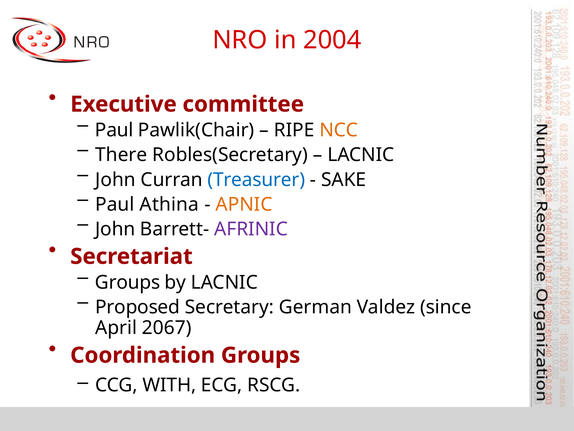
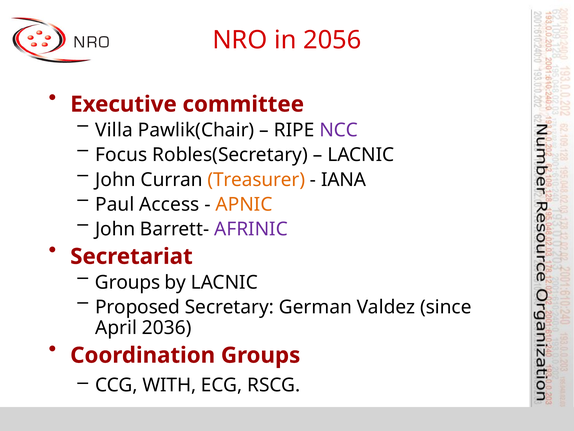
2004: 2004 -> 2056
Paul at (114, 130): Paul -> Villa
NCC colour: orange -> purple
There: There -> Focus
Treasurer colour: blue -> orange
SAKE: SAKE -> IANA
Athina: Athina -> Access
2067: 2067 -> 2036
